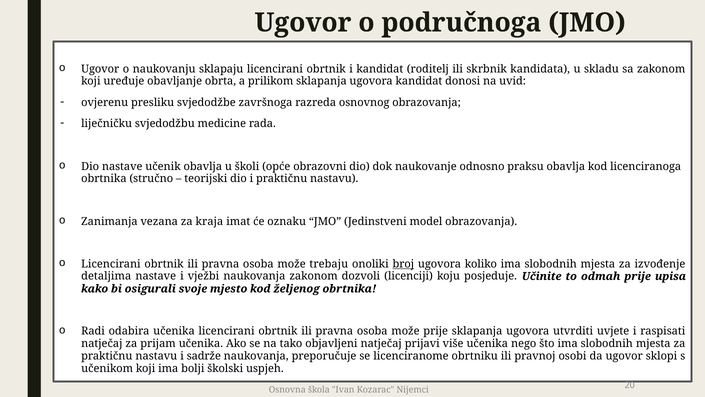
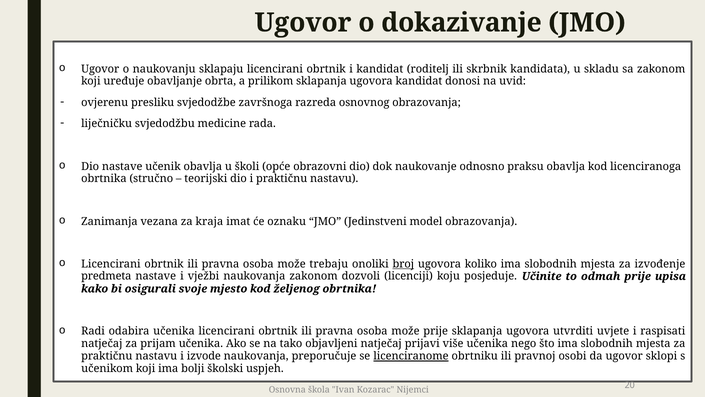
područnoga: područnoga -> dokazivanje
detaljima: detaljima -> predmeta
sadrže: sadrže -> izvode
licenciranome underline: none -> present
